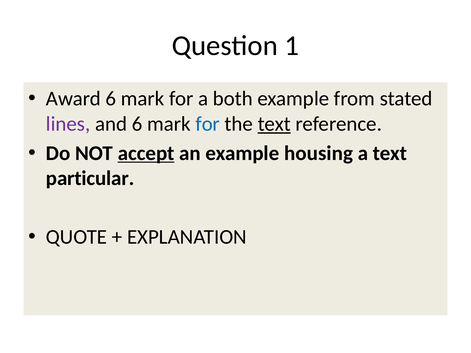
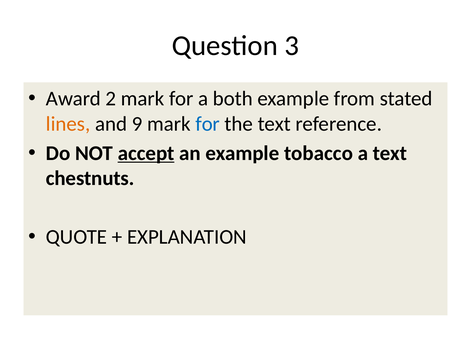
1: 1 -> 3
Award 6: 6 -> 2
lines colour: purple -> orange
and 6: 6 -> 9
text at (274, 124) underline: present -> none
housing: housing -> tobacco
particular: particular -> chestnuts
